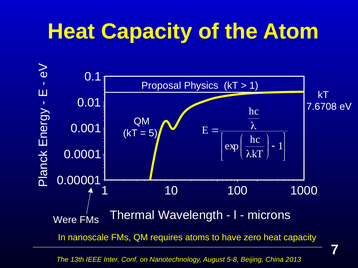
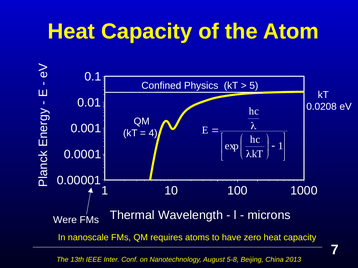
Proposal: Proposal -> Confined
1 at (254, 86): 1 -> 5
7.6708: 7.6708 -> 0.0208
5: 5 -> 4
